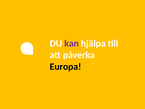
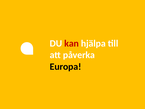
kan colour: purple -> red
